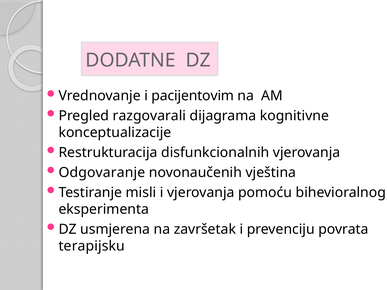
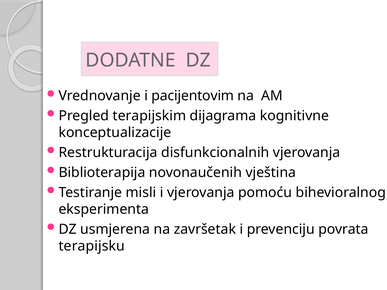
razgovarali: razgovarali -> terapijskim
Odgovaranje: Odgovaranje -> Biblioterapija
